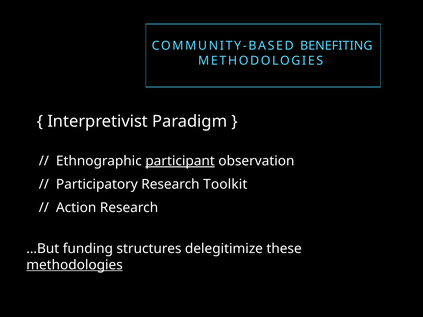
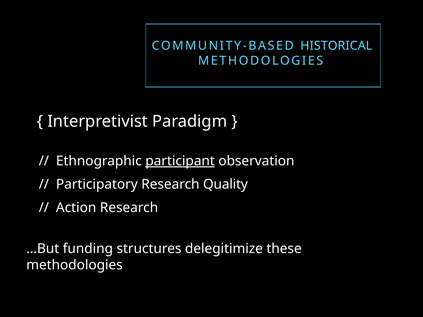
BENEFITING: BENEFITING -> HISTORICAL
Toolkit: Toolkit -> Quality
methodologies at (75, 265) underline: present -> none
